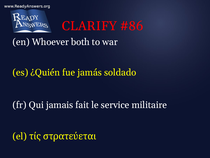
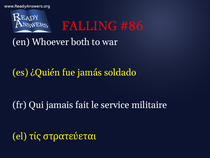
CLARIFY: CLARIFY -> FALLING
